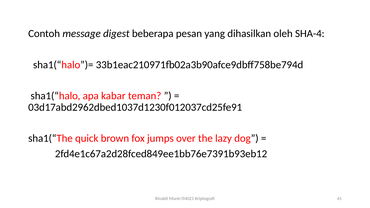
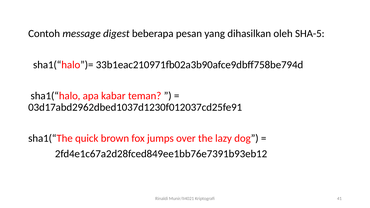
SHA-4: SHA-4 -> SHA-5
